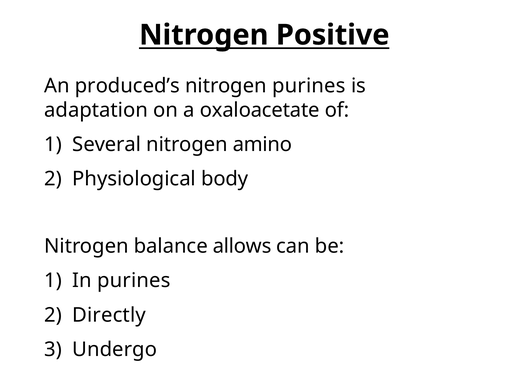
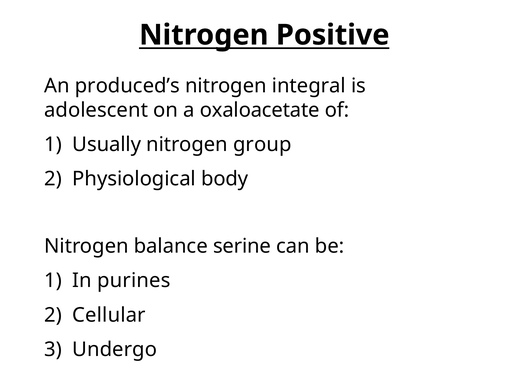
nitrogen purines: purines -> integral
adaptation: adaptation -> adolescent
Several: Several -> Usually
amino: amino -> group
allows: allows -> serine
Directly: Directly -> Cellular
